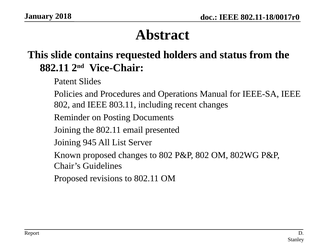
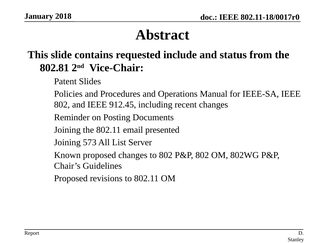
holders: holders -> include
882.11: 882.11 -> 802.81
803.11: 803.11 -> 912.45
945: 945 -> 573
